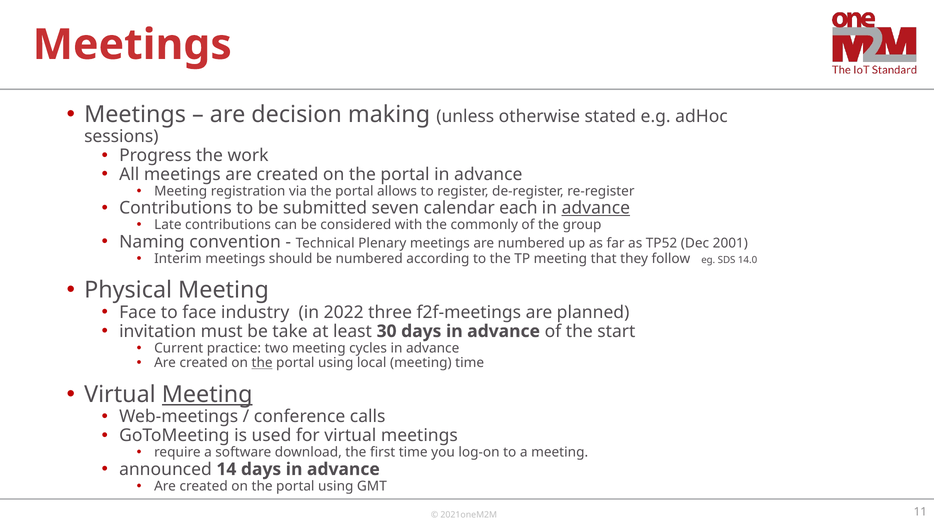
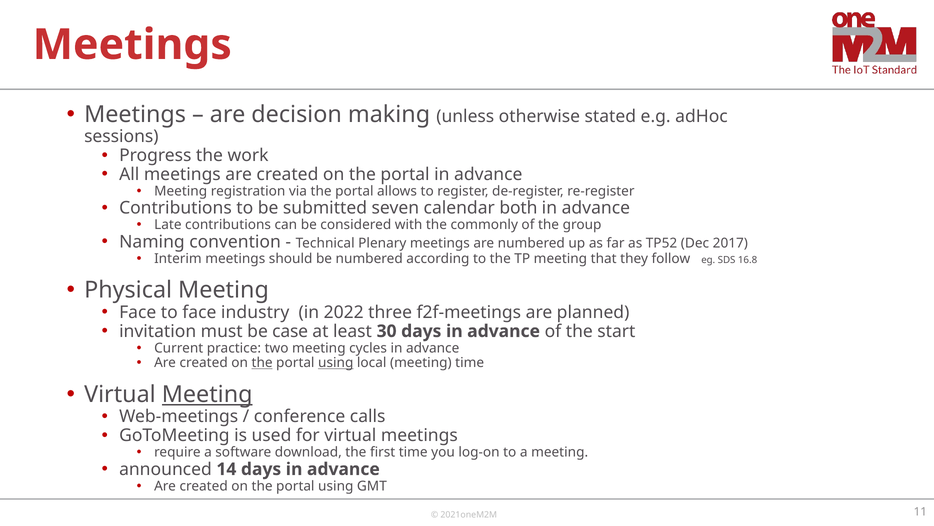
each: each -> both
advance at (596, 208) underline: present -> none
2001: 2001 -> 2017
14.0: 14.0 -> 16.8
take: take -> case
using at (336, 362) underline: none -> present
